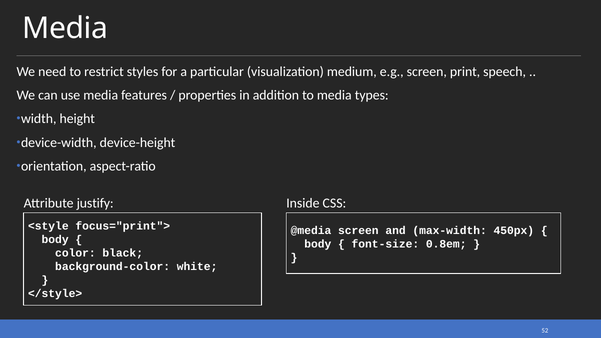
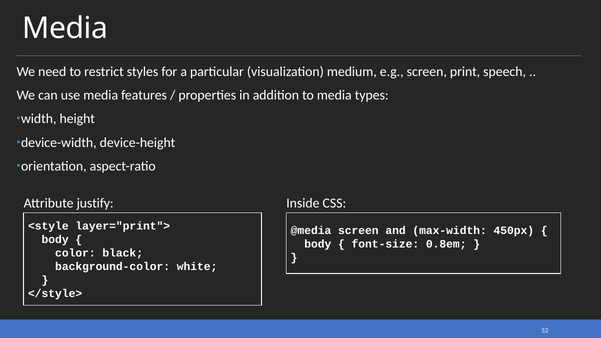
focus="print">: focus="print"> -> layer="print">
